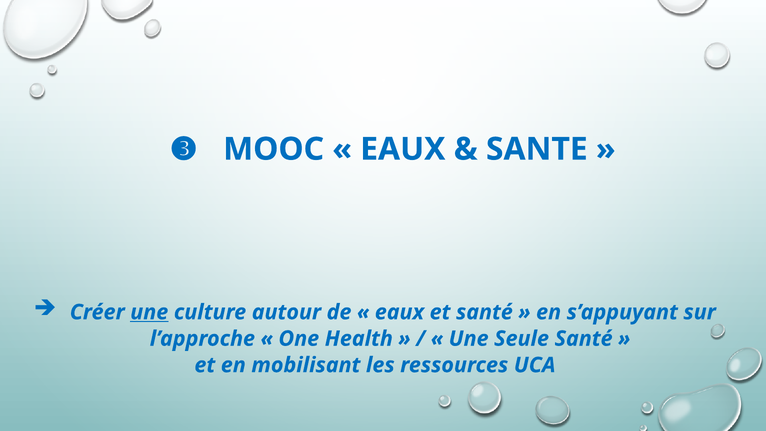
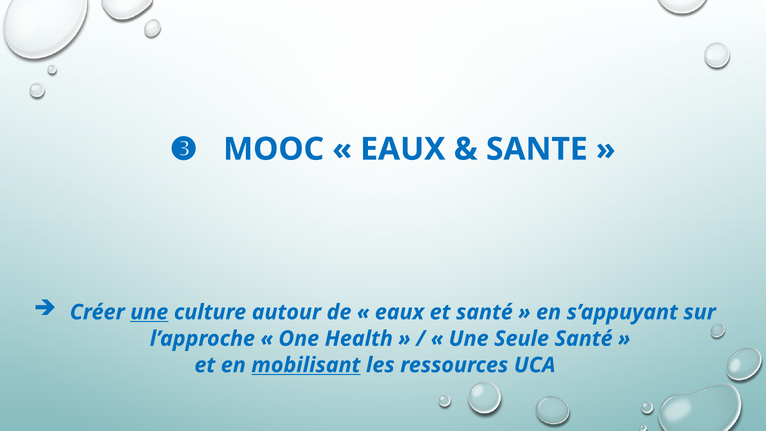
mobilisant underline: none -> present
